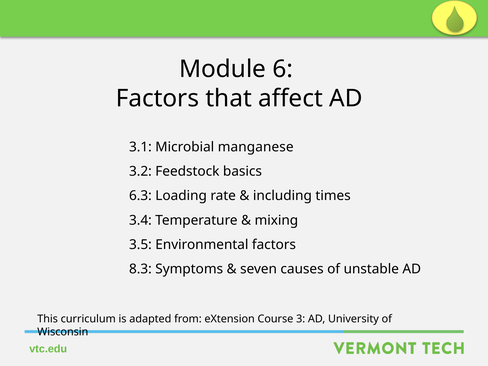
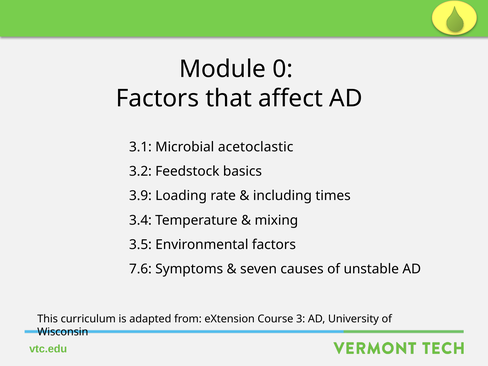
6: 6 -> 0
manganese: manganese -> acetoclastic
6.3: 6.3 -> 3.9
8.3: 8.3 -> 7.6
